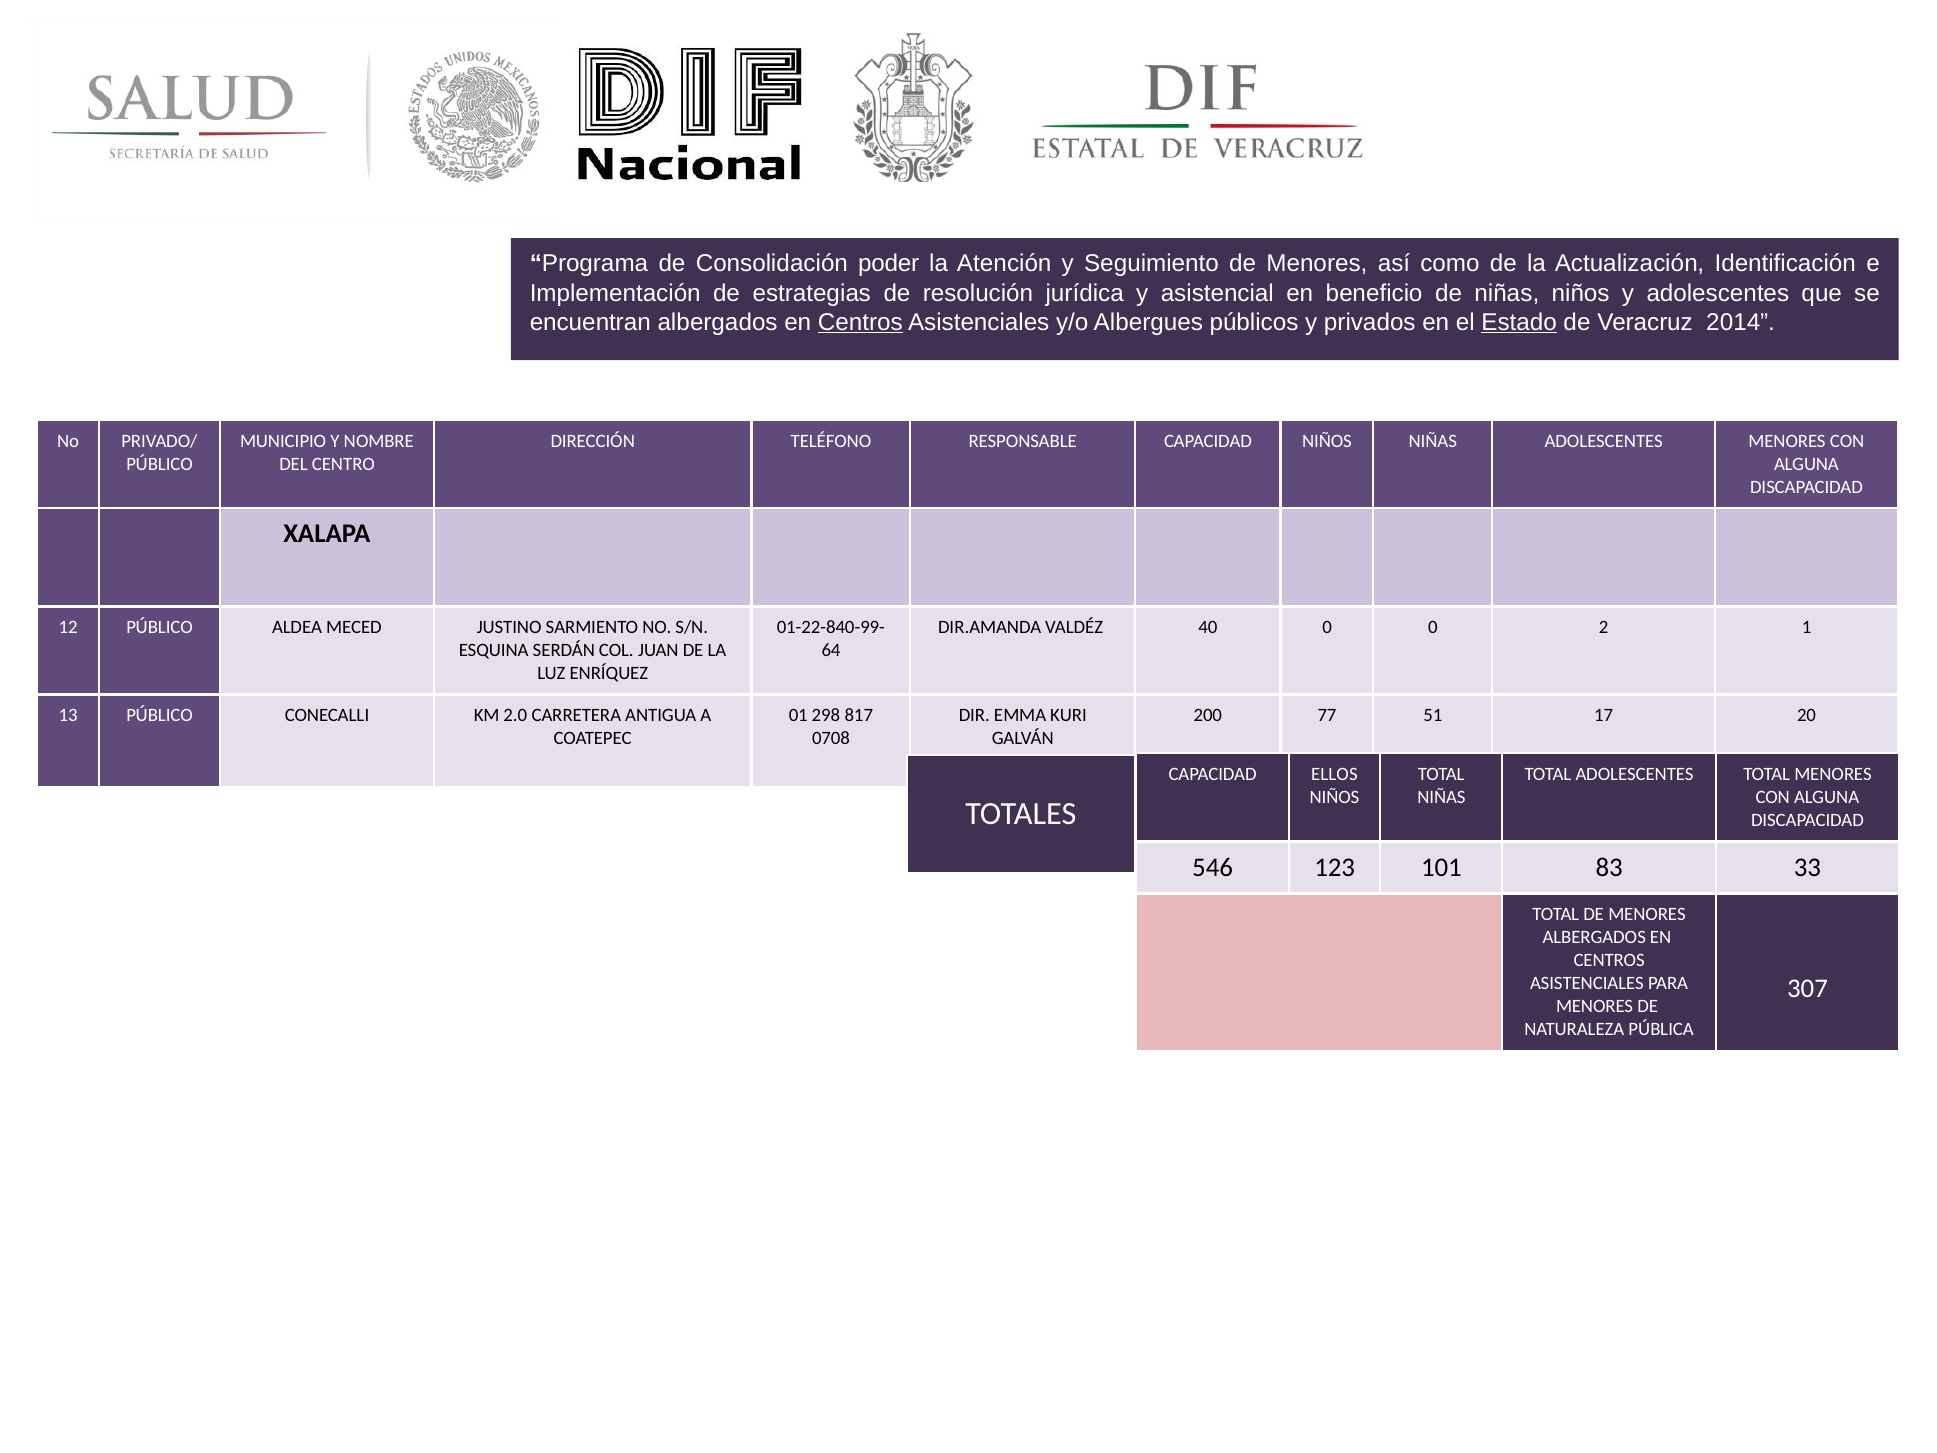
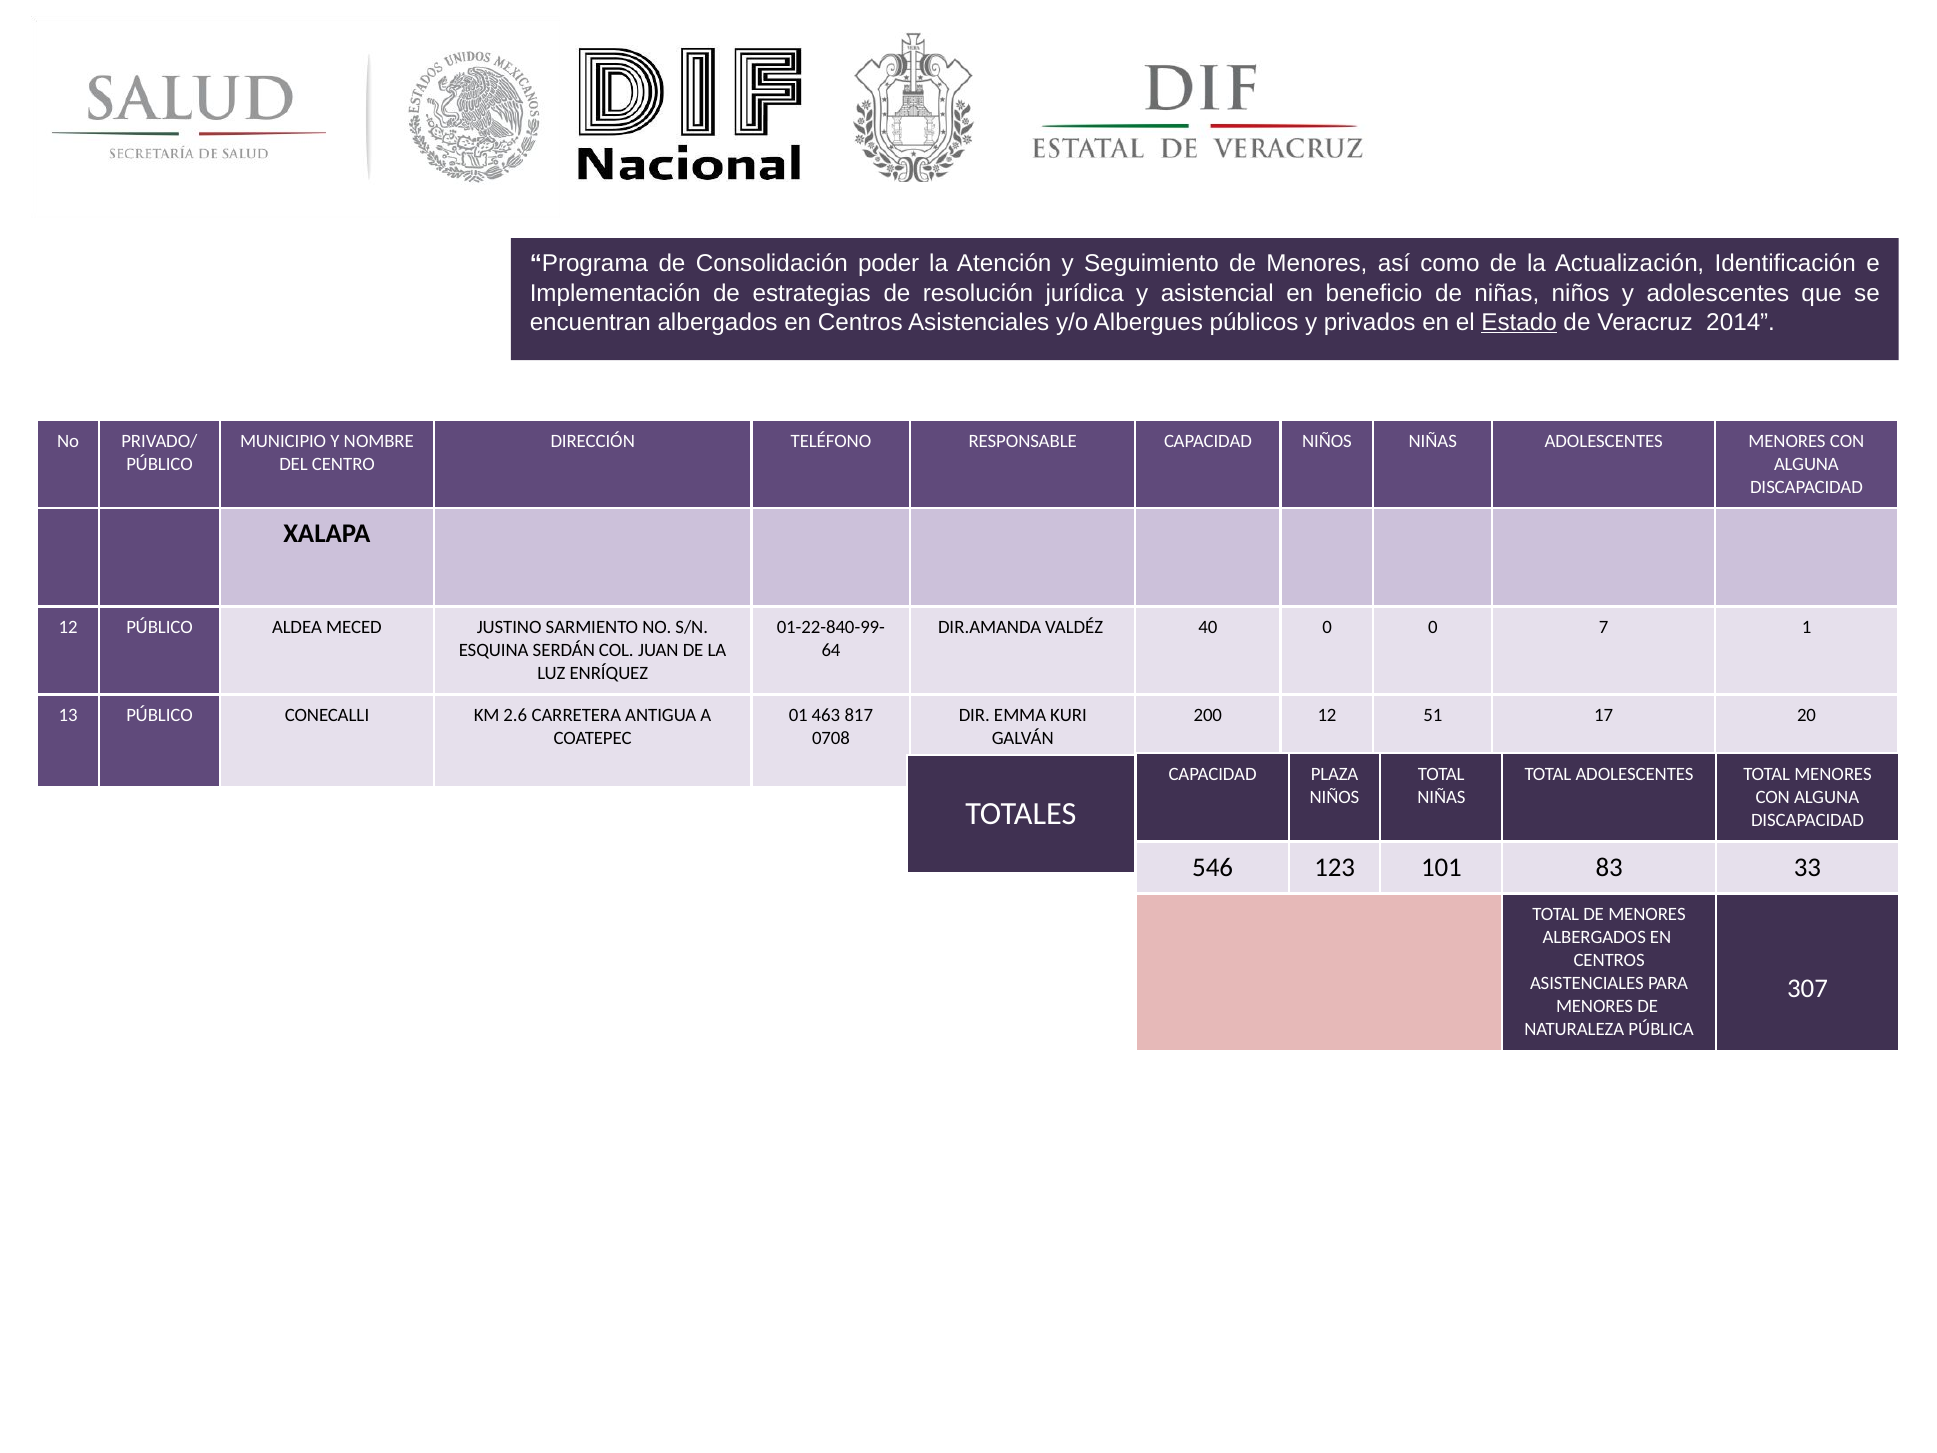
Centros at (860, 322) underline: present -> none
2: 2 -> 7
2.0: 2.0 -> 2.6
298: 298 -> 463
200 77: 77 -> 12
ELLOS: ELLOS -> PLAZA
